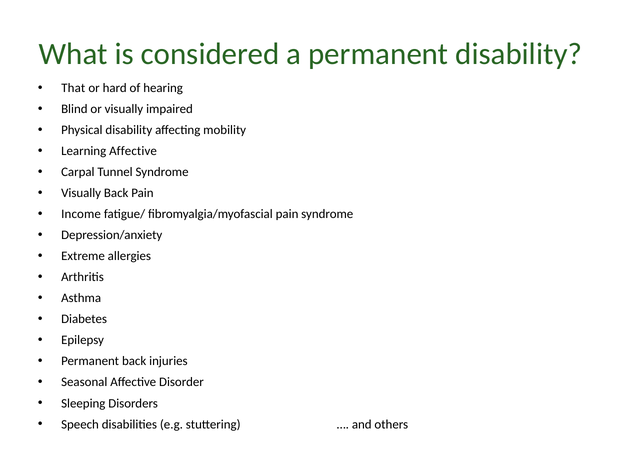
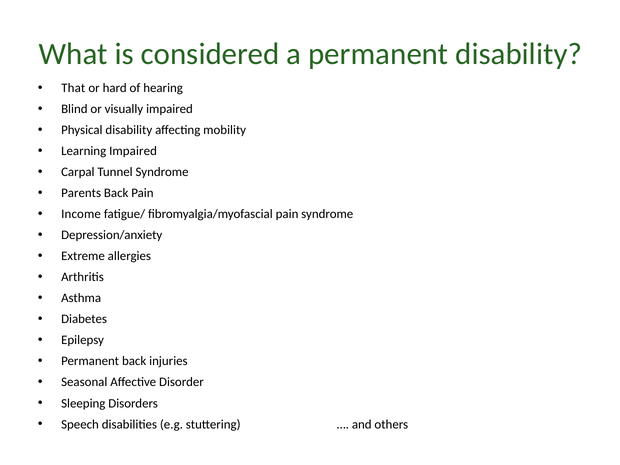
Learning Affective: Affective -> Impaired
Visually at (81, 193): Visually -> Parents
